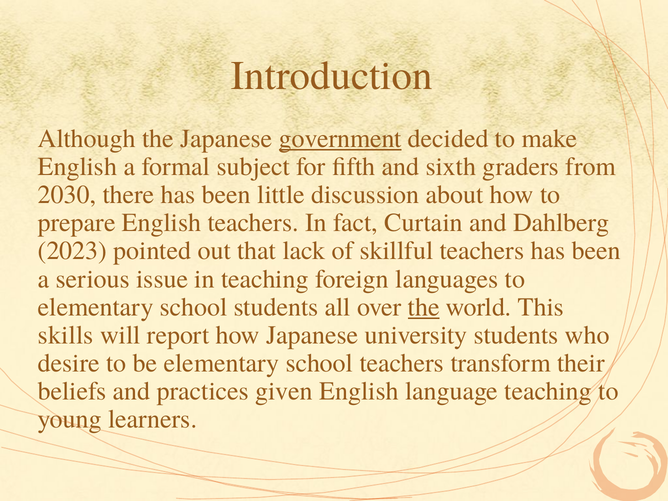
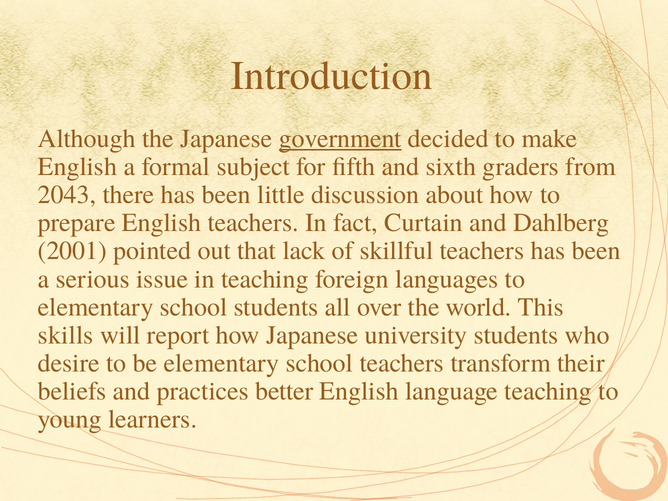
2030: 2030 -> 2043
2023: 2023 -> 2001
the at (424, 307) underline: present -> none
given: given -> better
